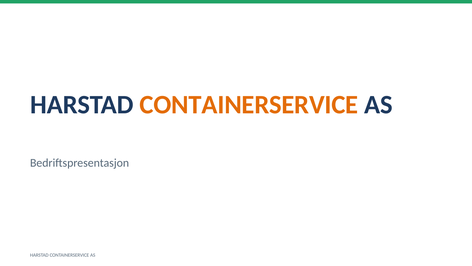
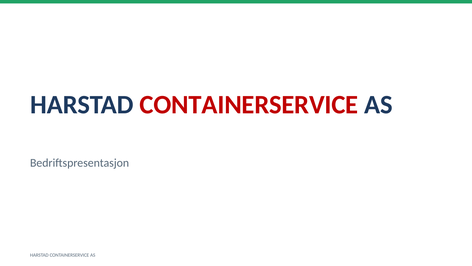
CONTAINERSERVICE at (249, 105) colour: orange -> red
